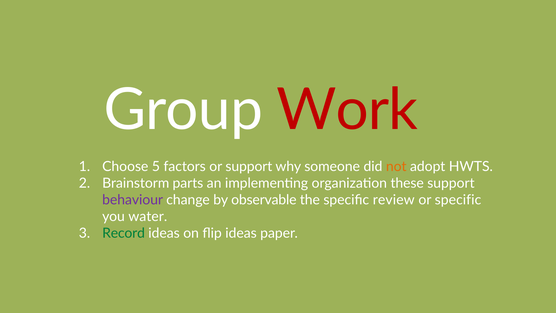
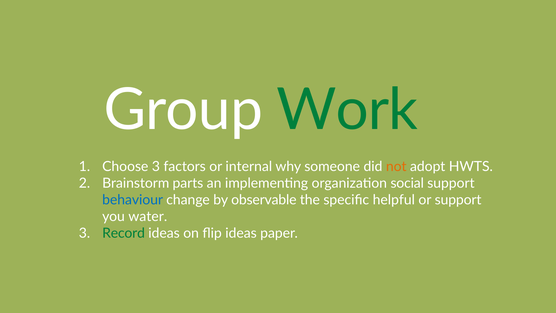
Work colour: red -> green
Choose 5: 5 -> 3
or support: support -> internal
these: these -> social
behaviour colour: purple -> blue
review: review -> helpful
or specific: specific -> support
